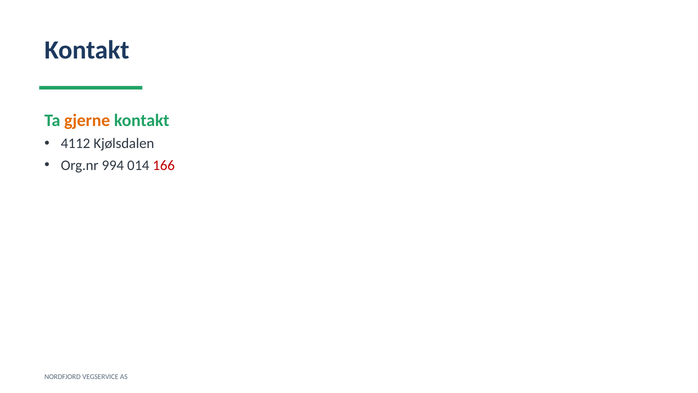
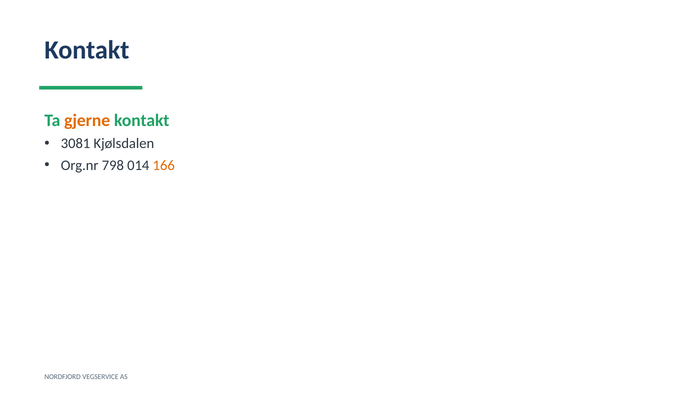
4112: 4112 -> 3081
994: 994 -> 798
166 colour: red -> orange
